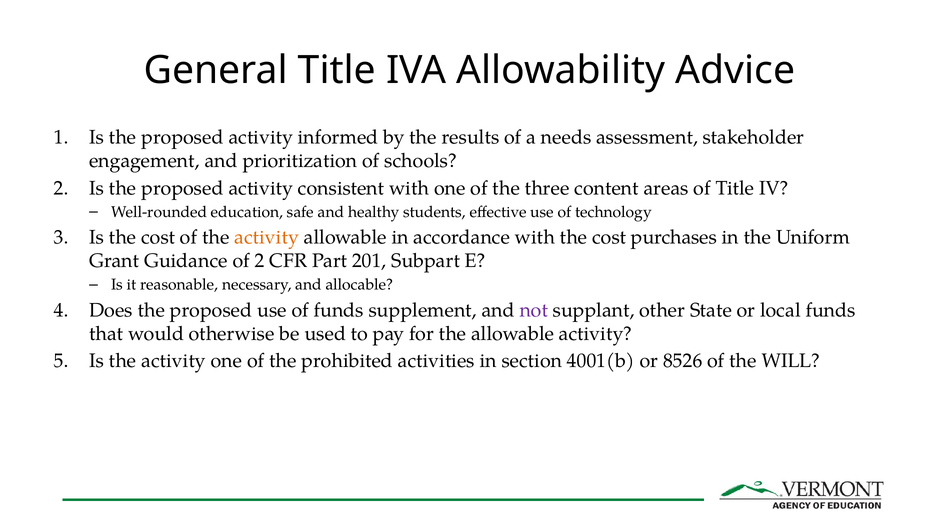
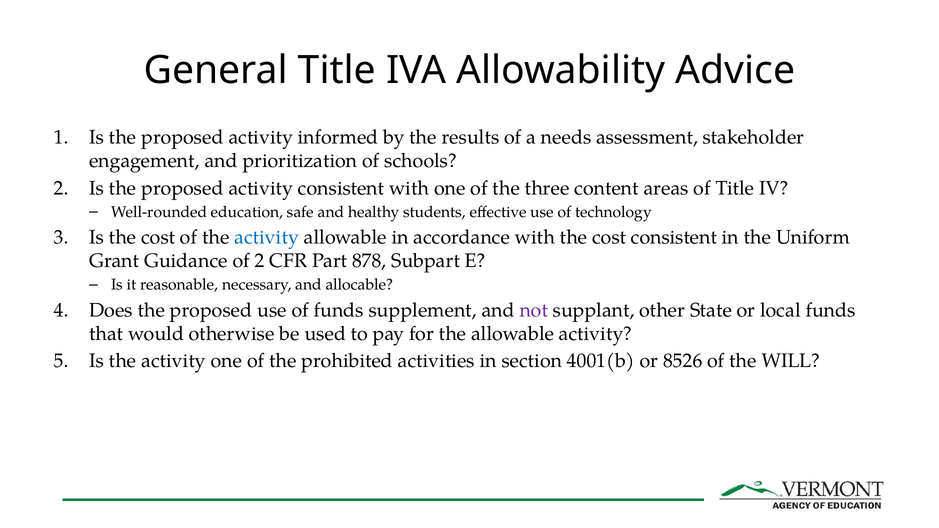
activity at (267, 237) colour: orange -> blue
cost purchases: purchases -> consistent
201: 201 -> 878
